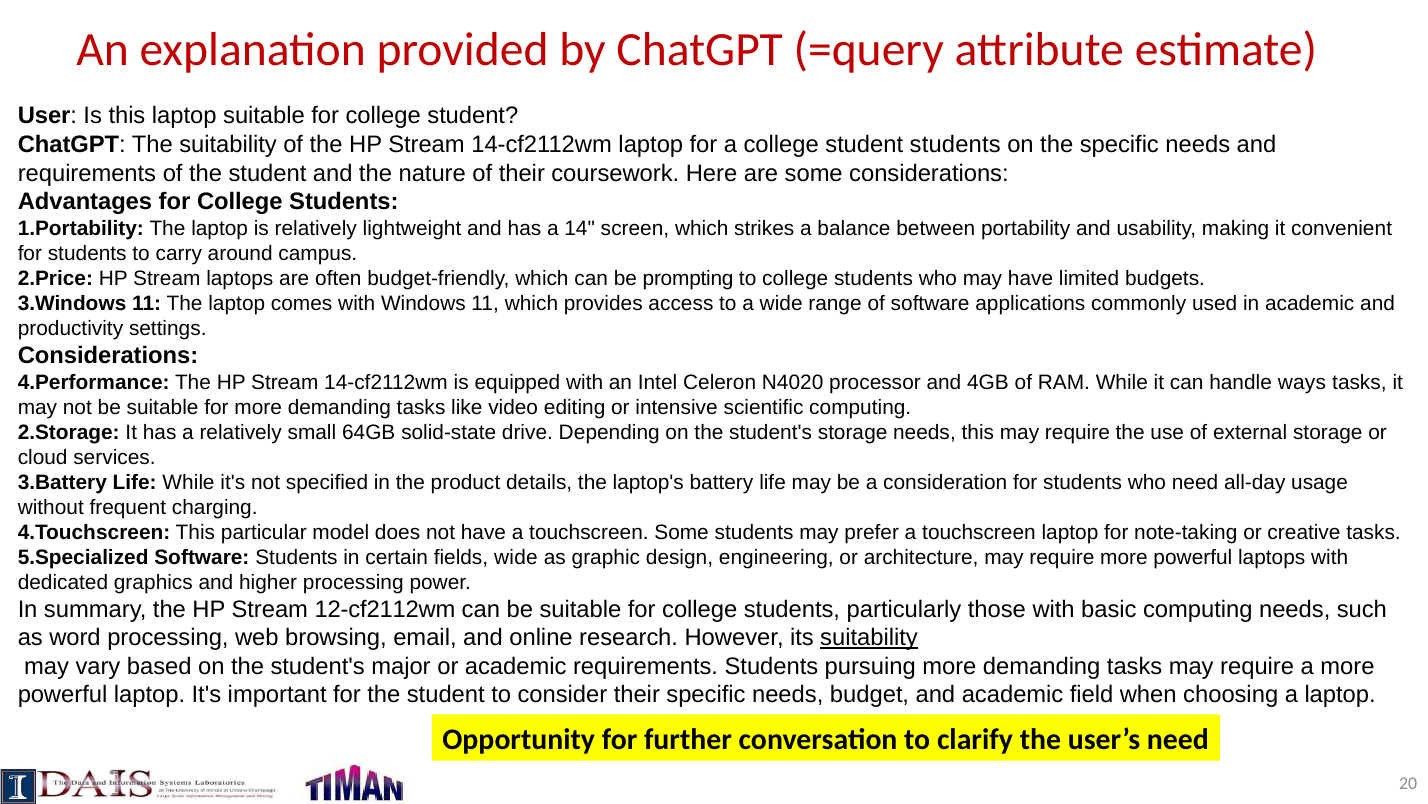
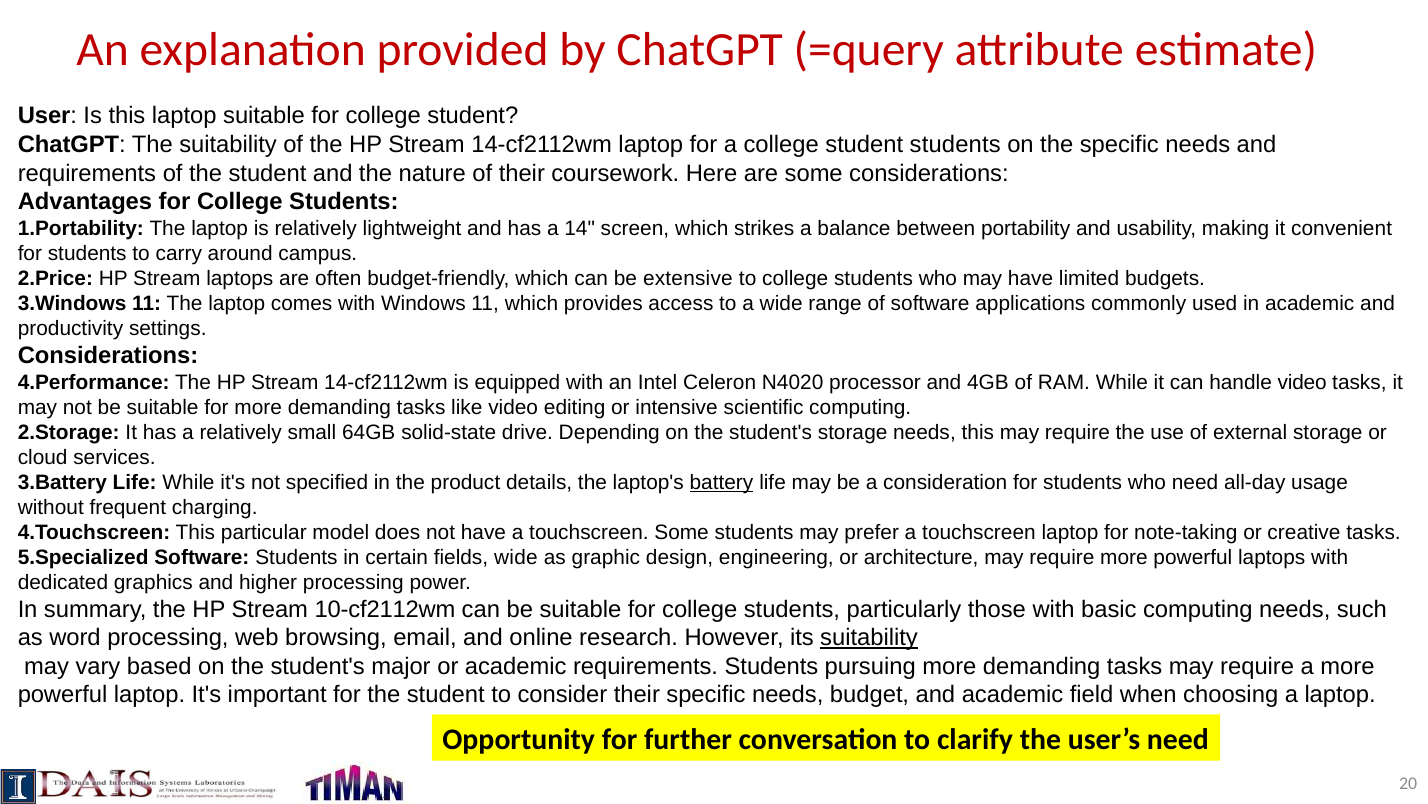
prompting: prompting -> extensive
handle ways: ways -> video
battery underline: none -> present
12-cf2112wm: 12-cf2112wm -> 10-cf2112wm
